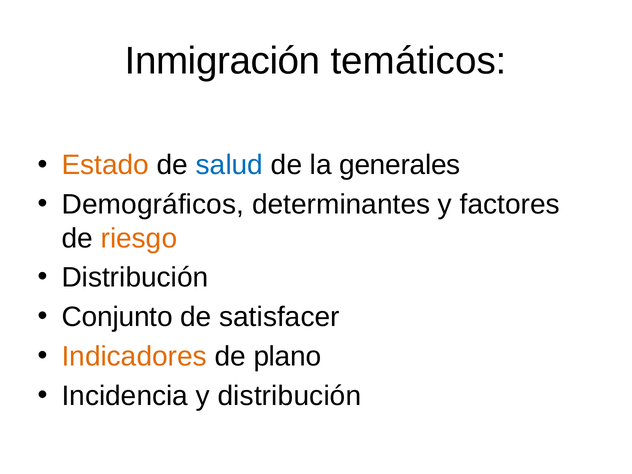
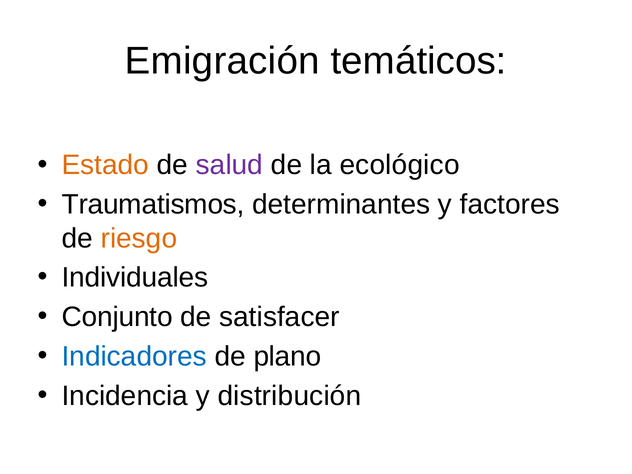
Inmigración: Inmigración -> Emigración
salud colour: blue -> purple
generales: generales -> ecológico
Demográficos: Demográficos -> Traumatismos
Distribución at (135, 278): Distribución -> Individuales
Indicadores colour: orange -> blue
